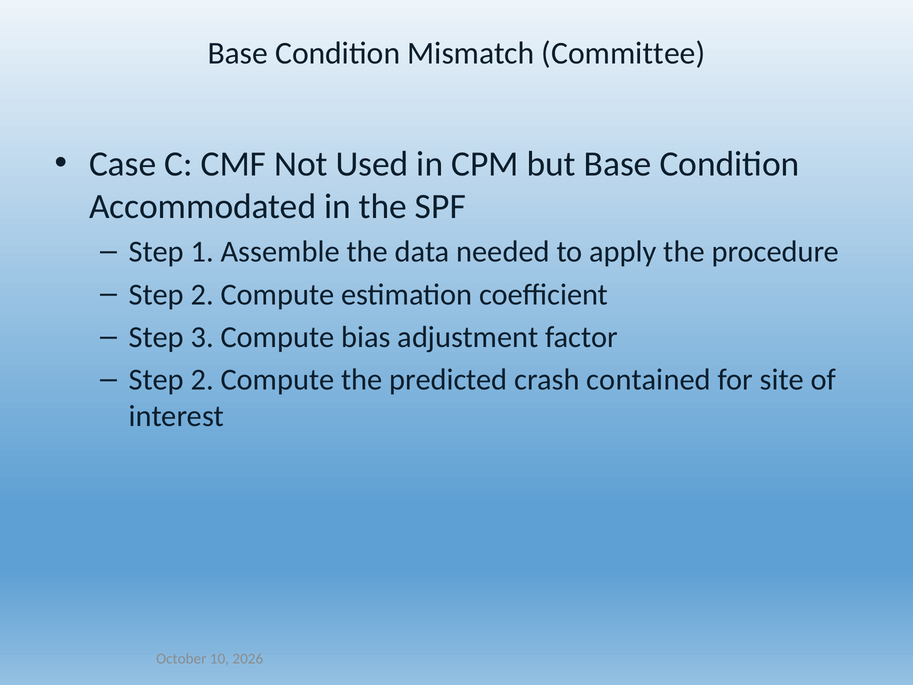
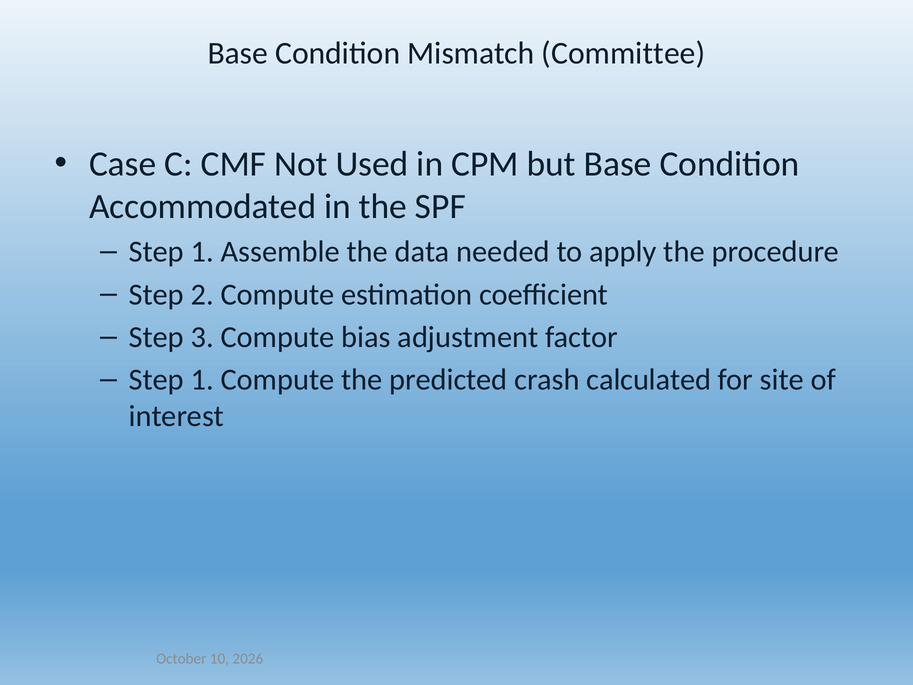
2 at (202, 380): 2 -> 1
contained: contained -> calculated
